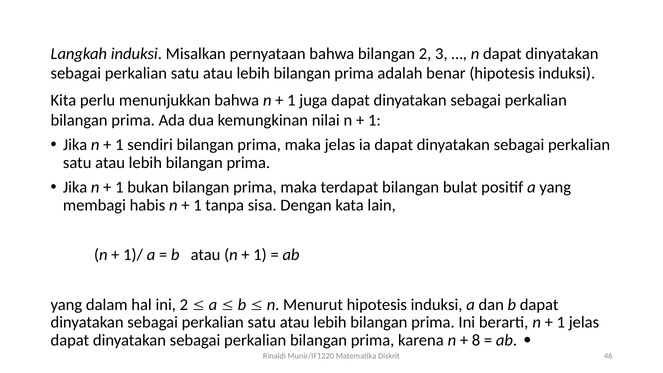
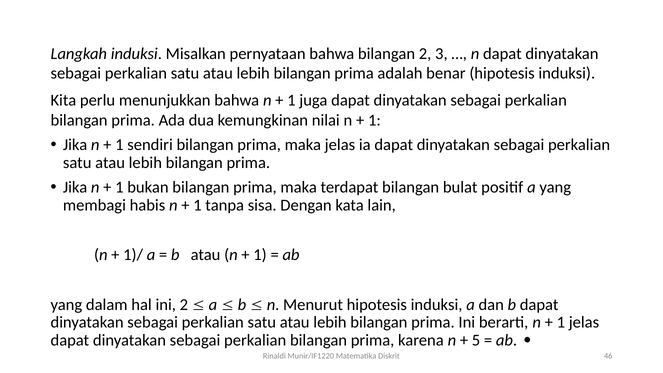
8: 8 -> 5
